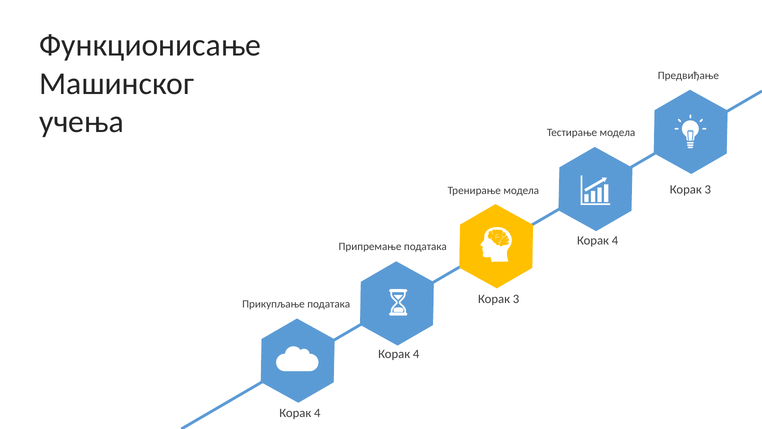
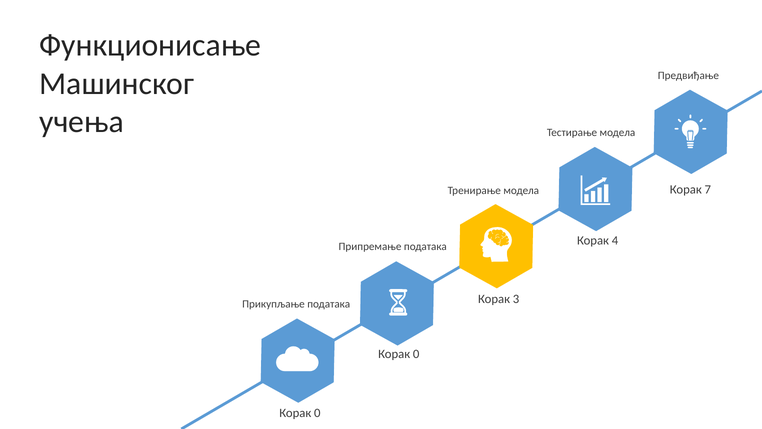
3 at (708, 189): 3 -> 7
4 at (416, 354): 4 -> 0
4 at (317, 413): 4 -> 0
